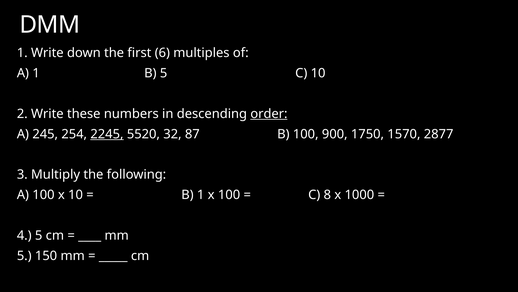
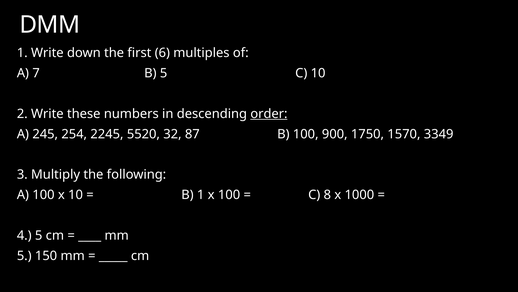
A 1: 1 -> 7
2245 underline: present -> none
2877: 2877 -> 3349
